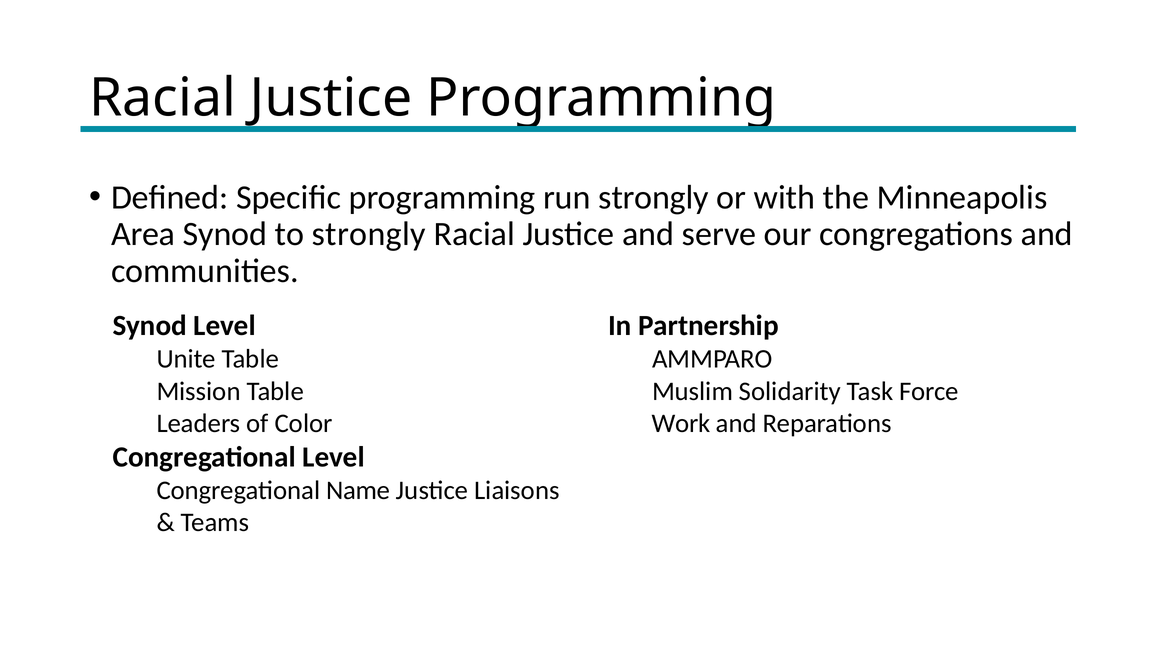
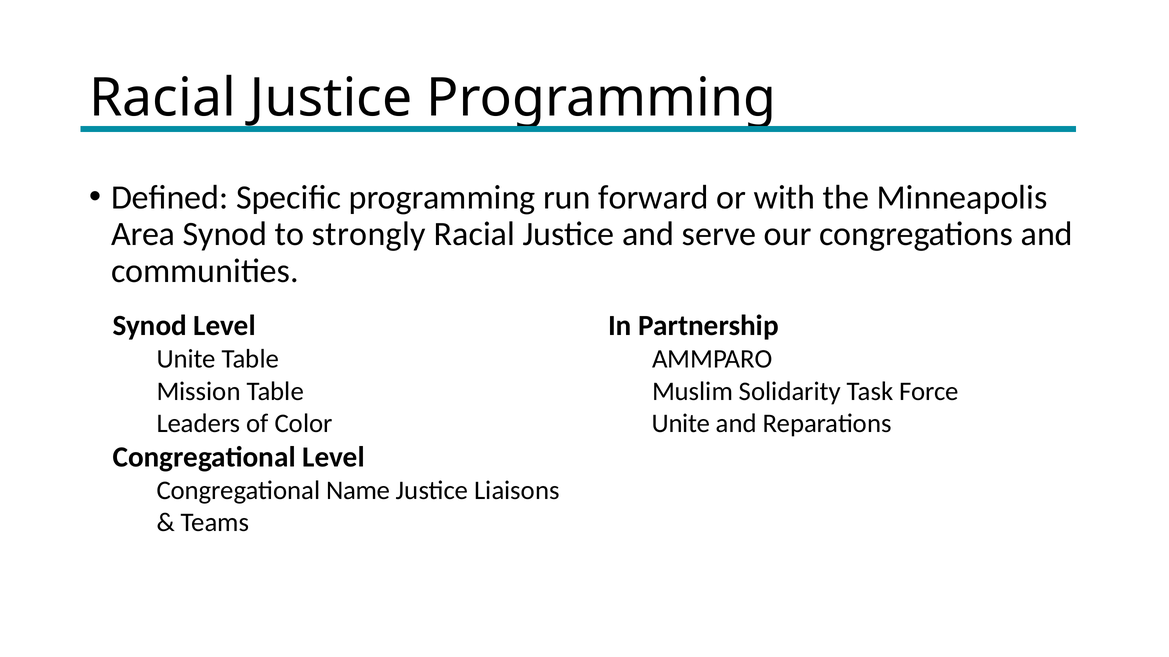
run strongly: strongly -> forward
Work at (681, 424): Work -> Unite
